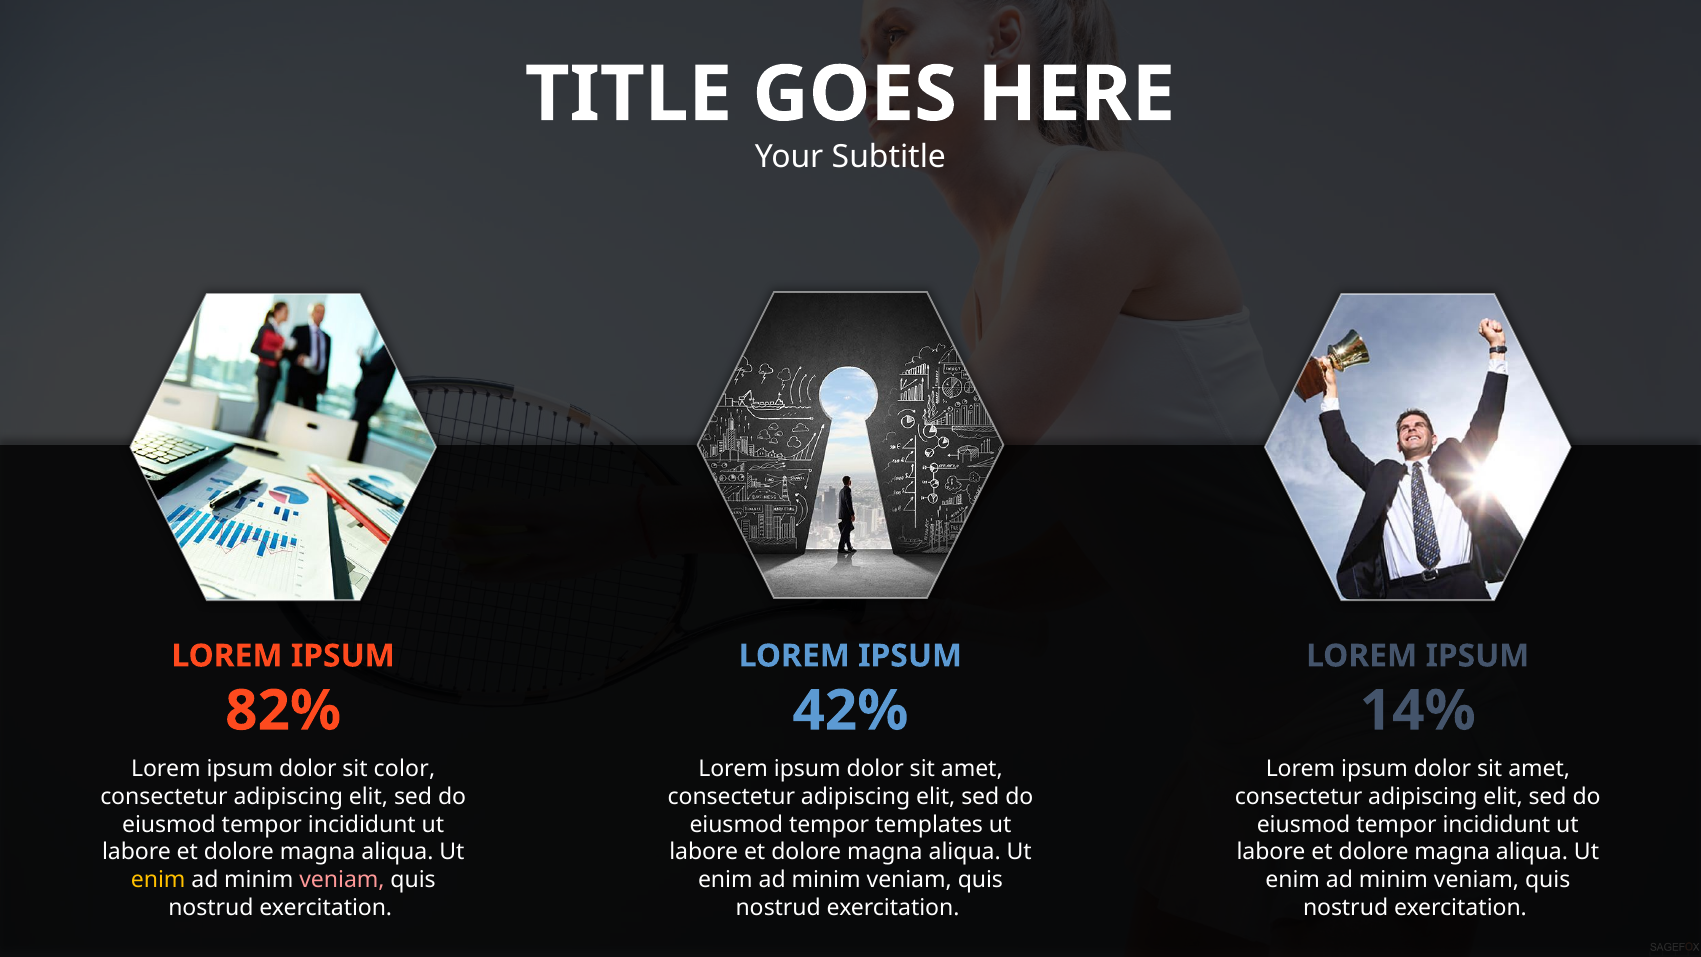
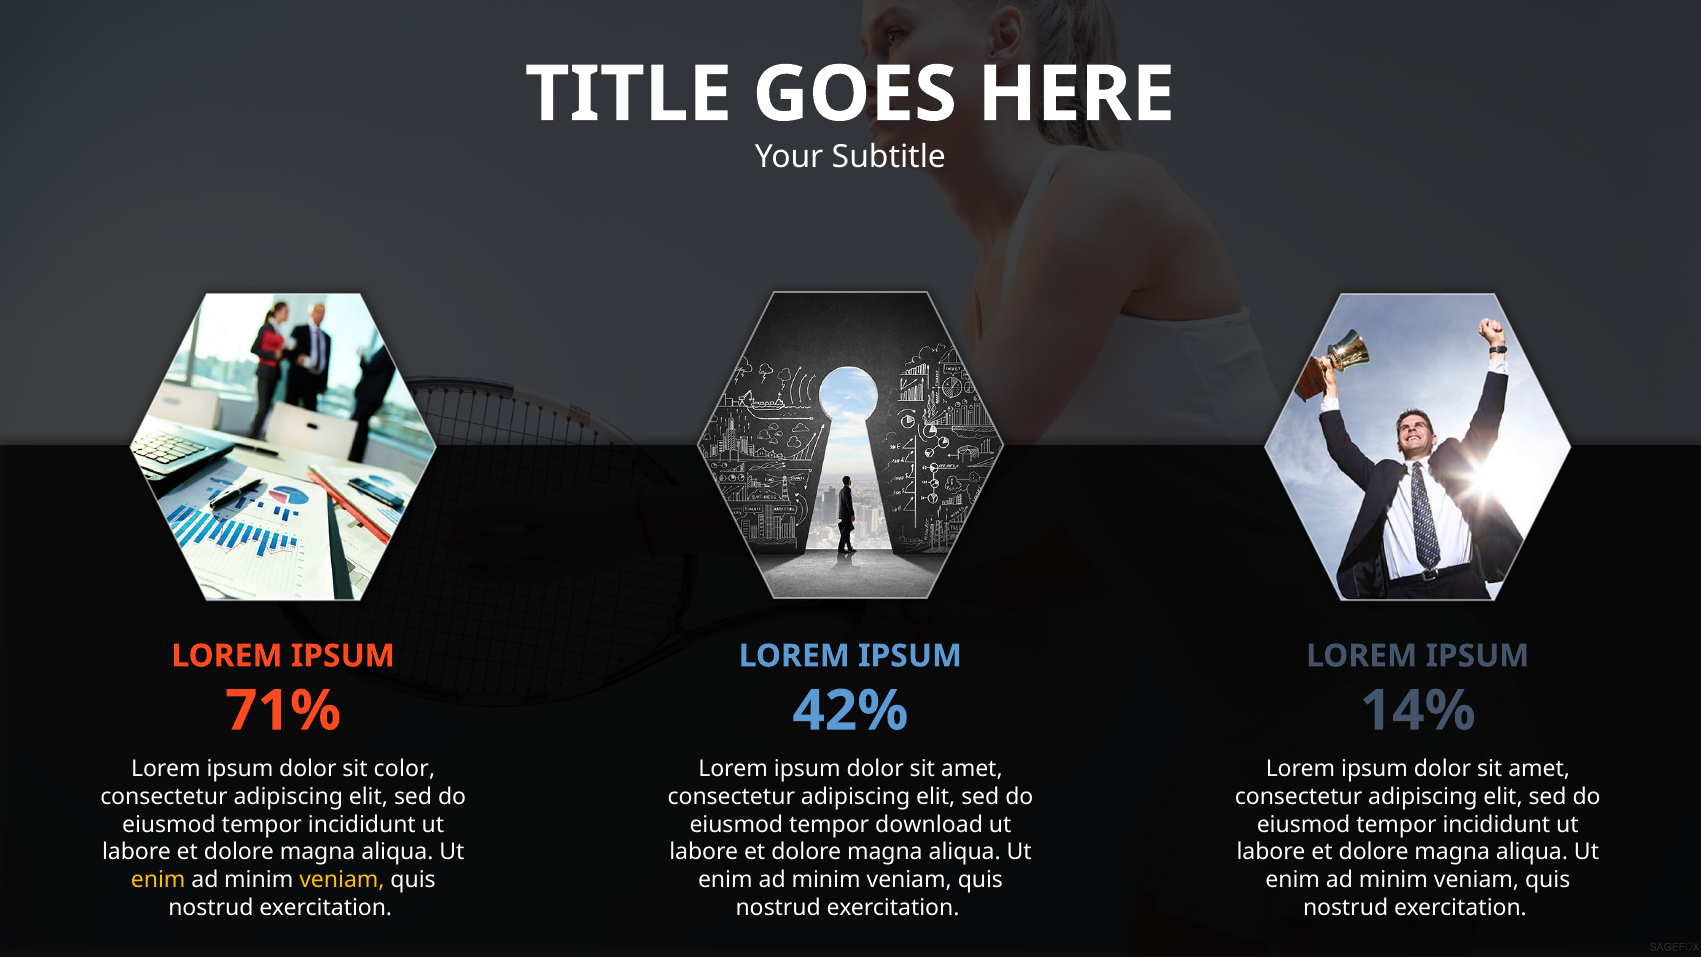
82%: 82% -> 71%
templates: templates -> download
veniam at (342, 880) colour: pink -> yellow
